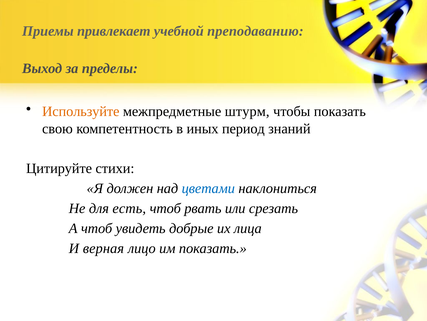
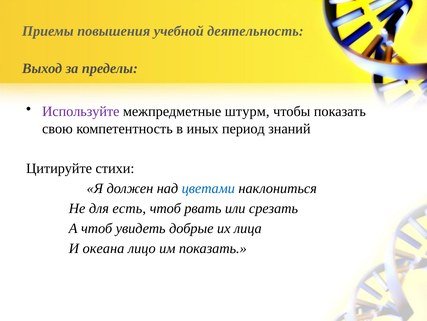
привлекает: привлекает -> повышения
преподаванию: преподаванию -> деятельность
Используйте colour: orange -> purple
верная: верная -> океана
